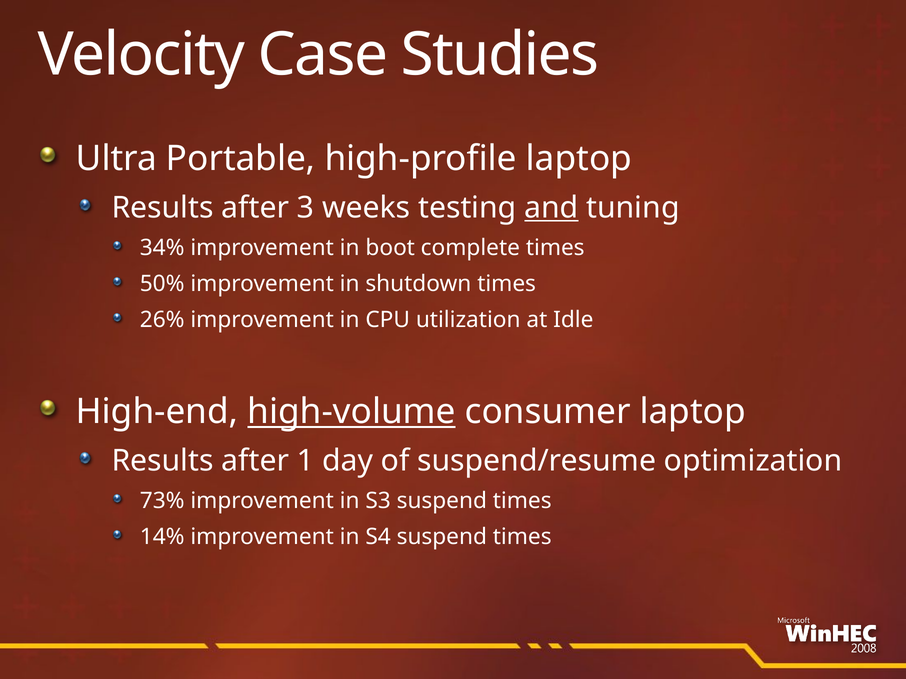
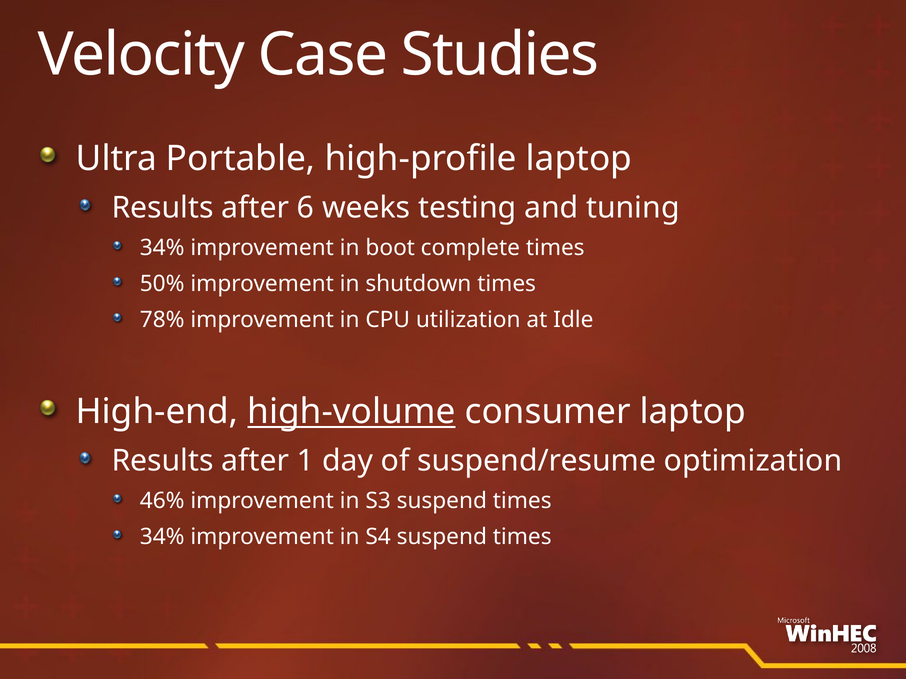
3: 3 -> 6
and underline: present -> none
26%: 26% -> 78%
73%: 73% -> 46%
14% at (162, 537): 14% -> 34%
